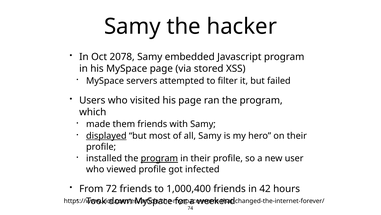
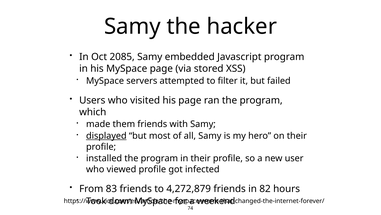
2078: 2078 -> 2085
program at (159, 158) underline: present -> none
72: 72 -> 83
1,000,400: 1,000,400 -> 4,272,879
42: 42 -> 82
